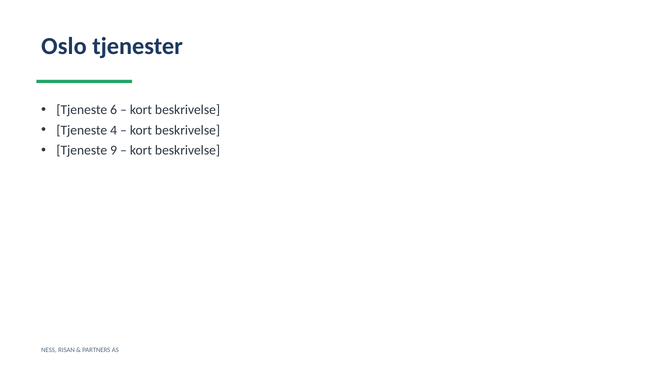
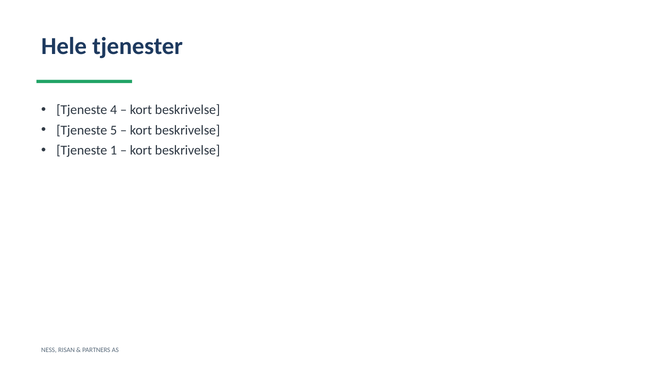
Oslo: Oslo -> Hele
6: 6 -> 4
4: 4 -> 5
9: 9 -> 1
